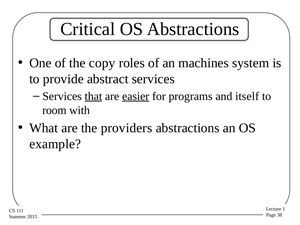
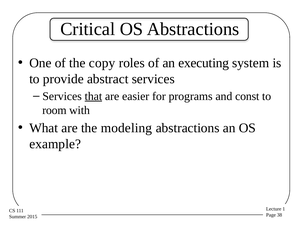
machines: machines -> executing
easier underline: present -> none
itself: itself -> const
providers: providers -> modeling
